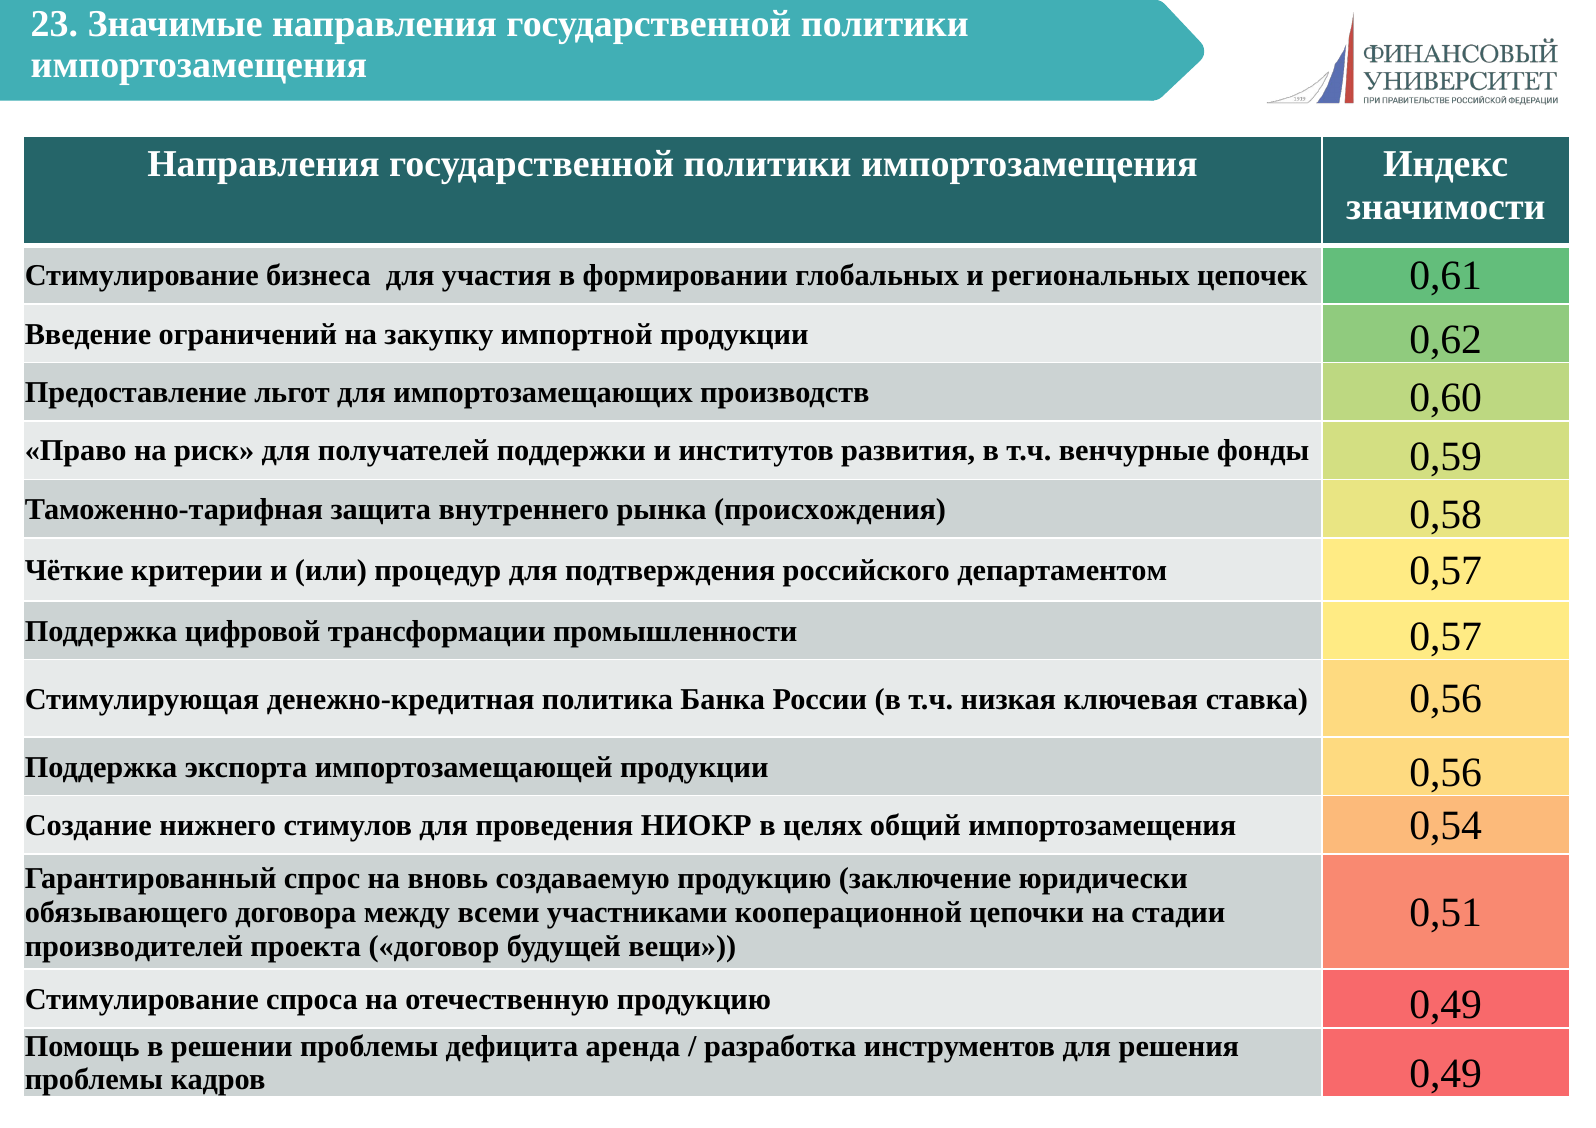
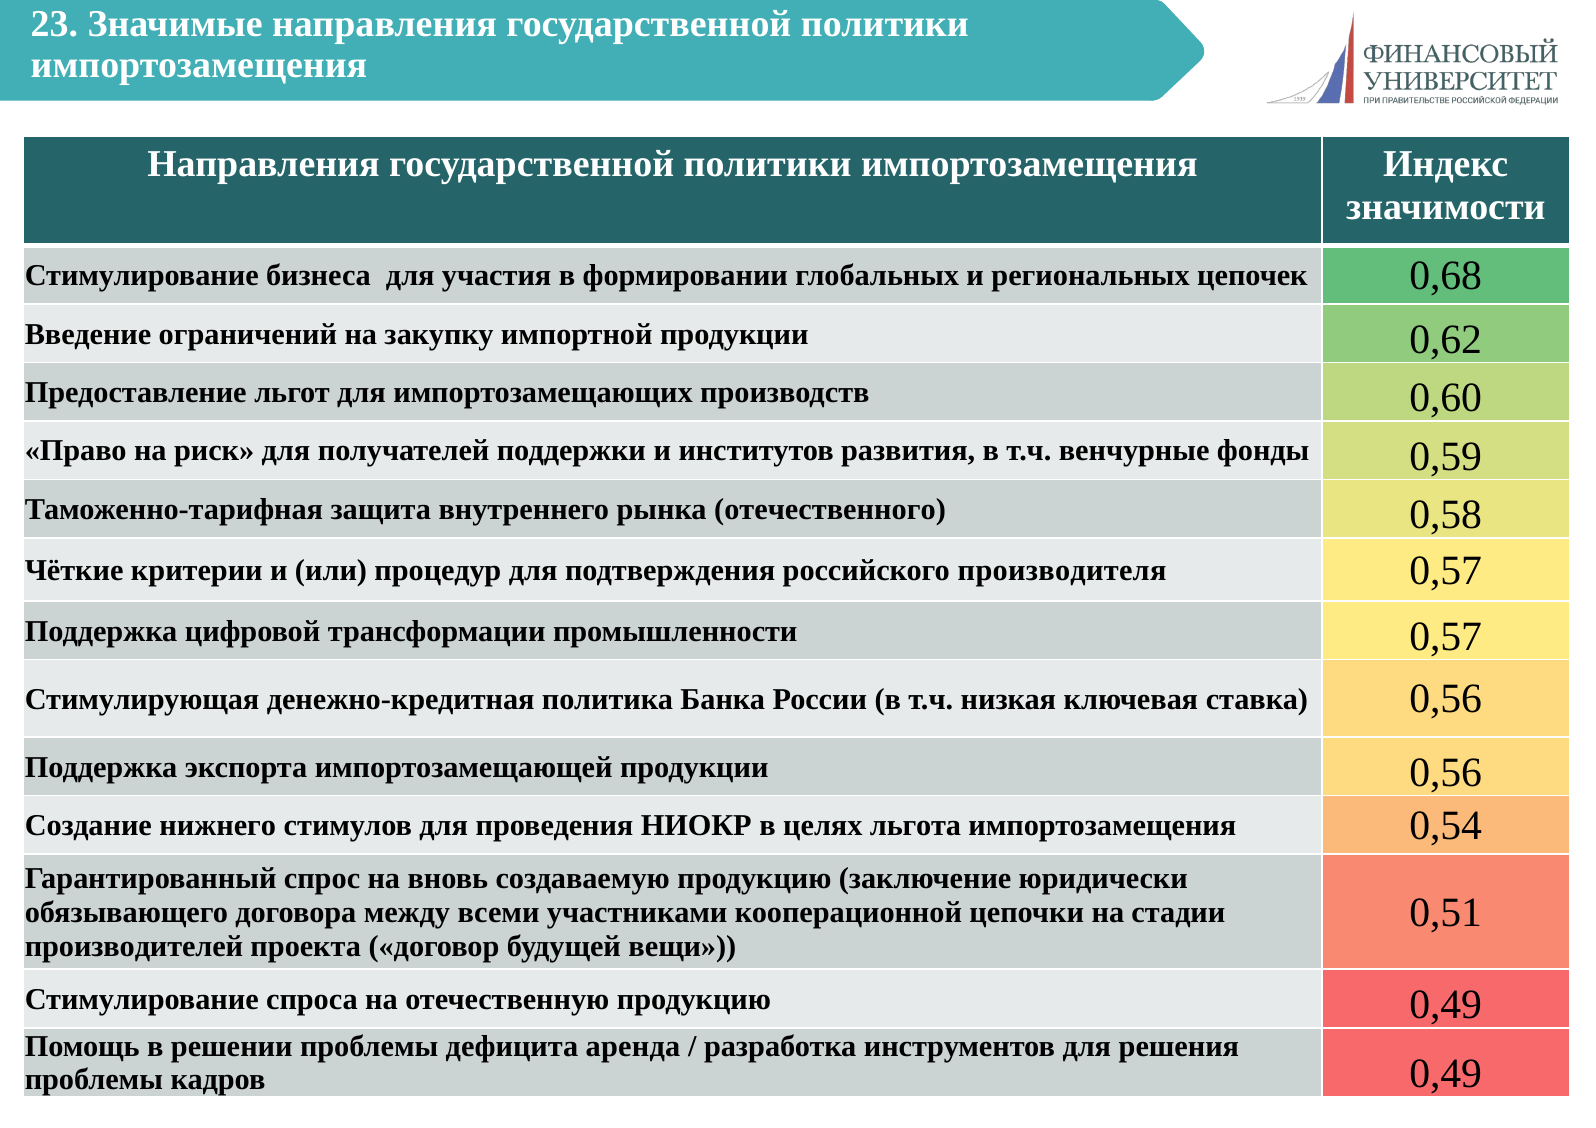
0,61: 0,61 -> 0,68
происхождения: происхождения -> отечественного
департаментом: департаментом -> производителя
общий: общий -> льгота
